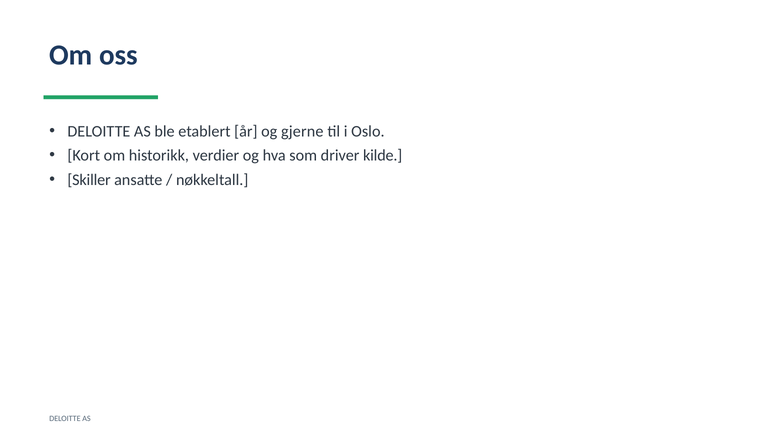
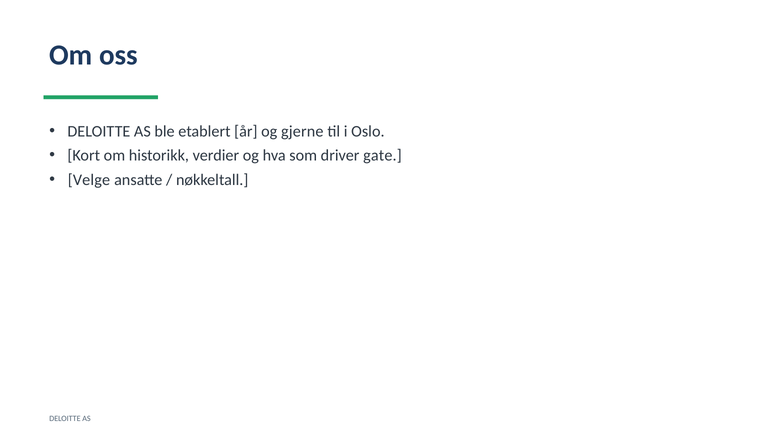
kilde: kilde -> gate
Skiller: Skiller -> Velge
